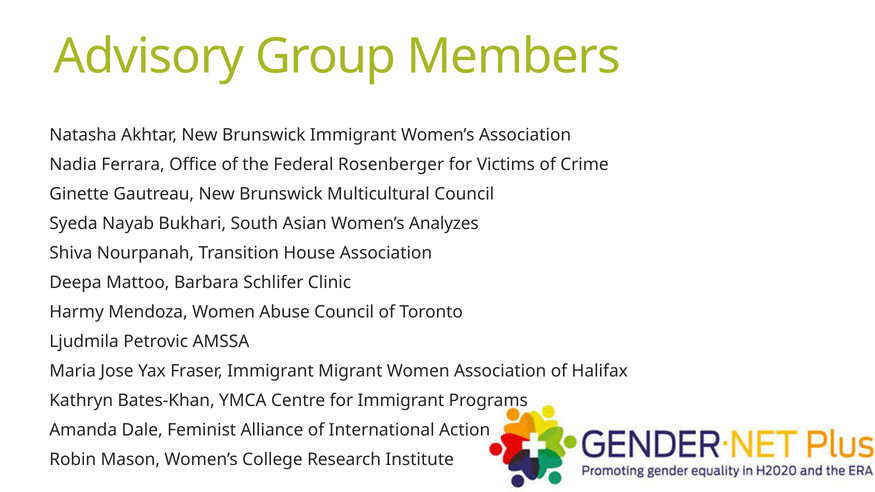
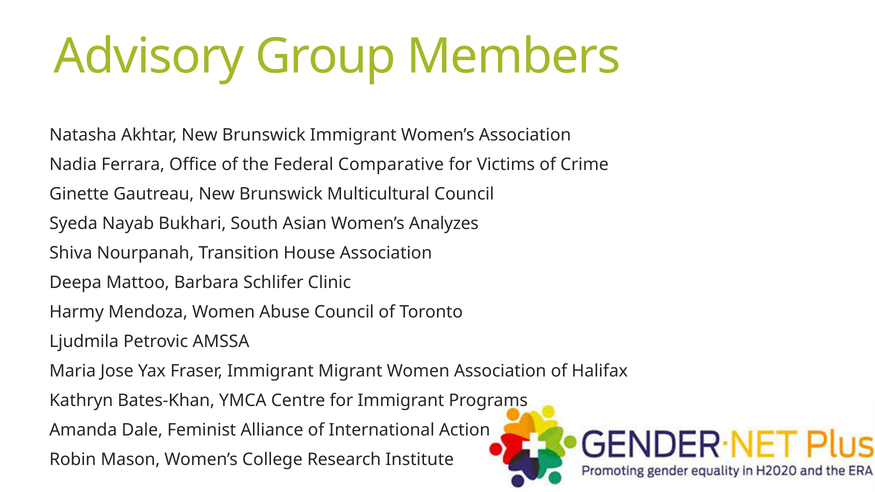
Rosenberger: Rosenberger -> Comparative
